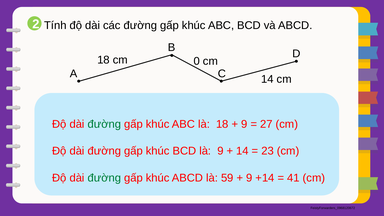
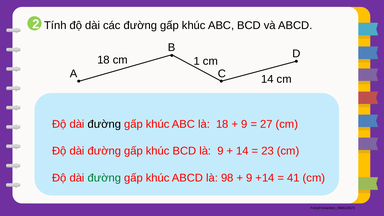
0: 0 -> 1
đường at (104, 124) colour: green -> black
59: 59 -> 98
